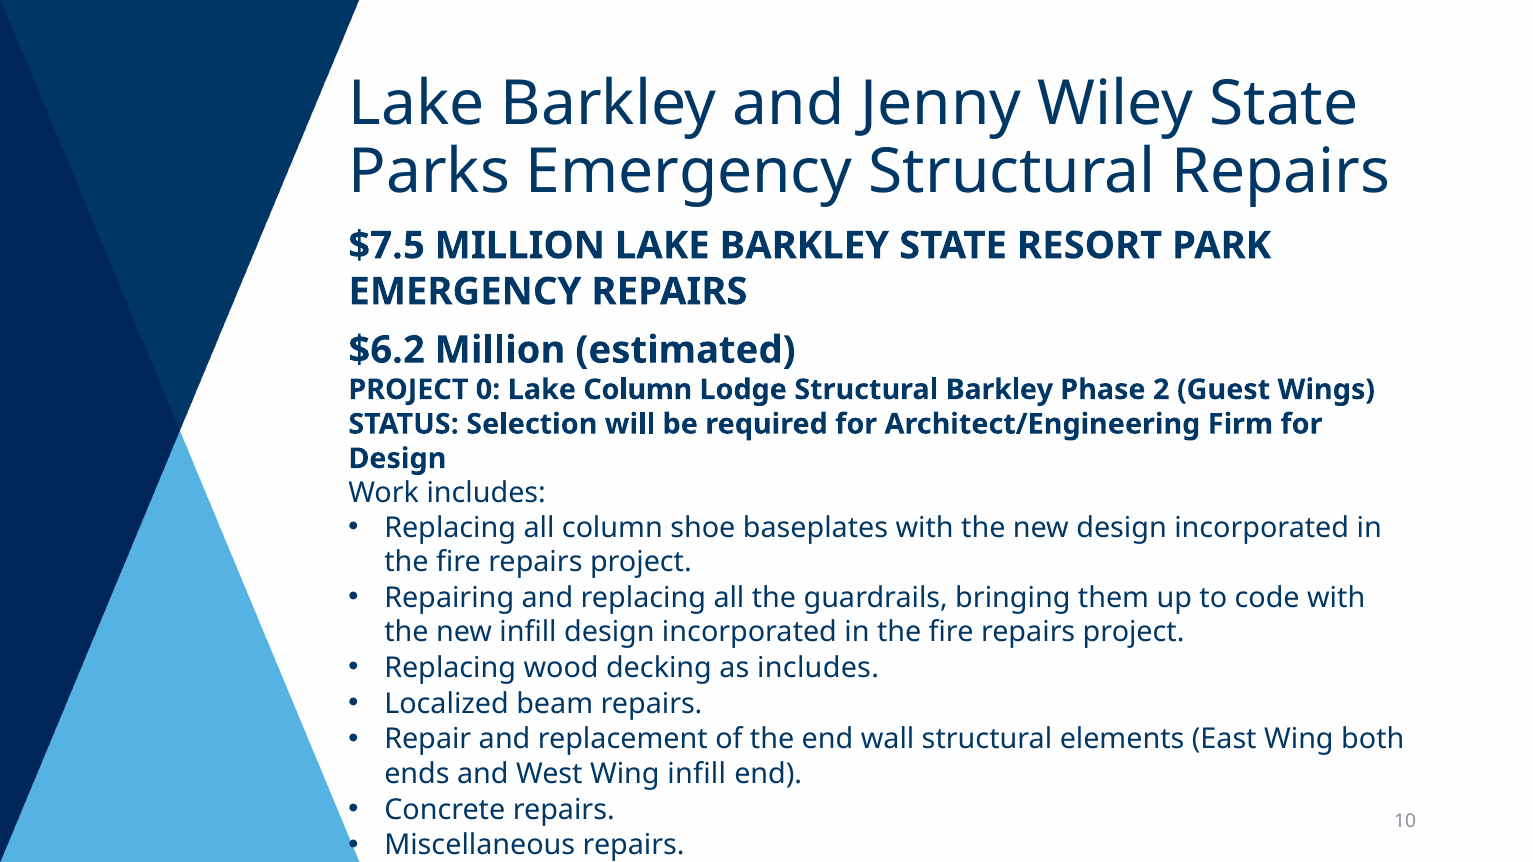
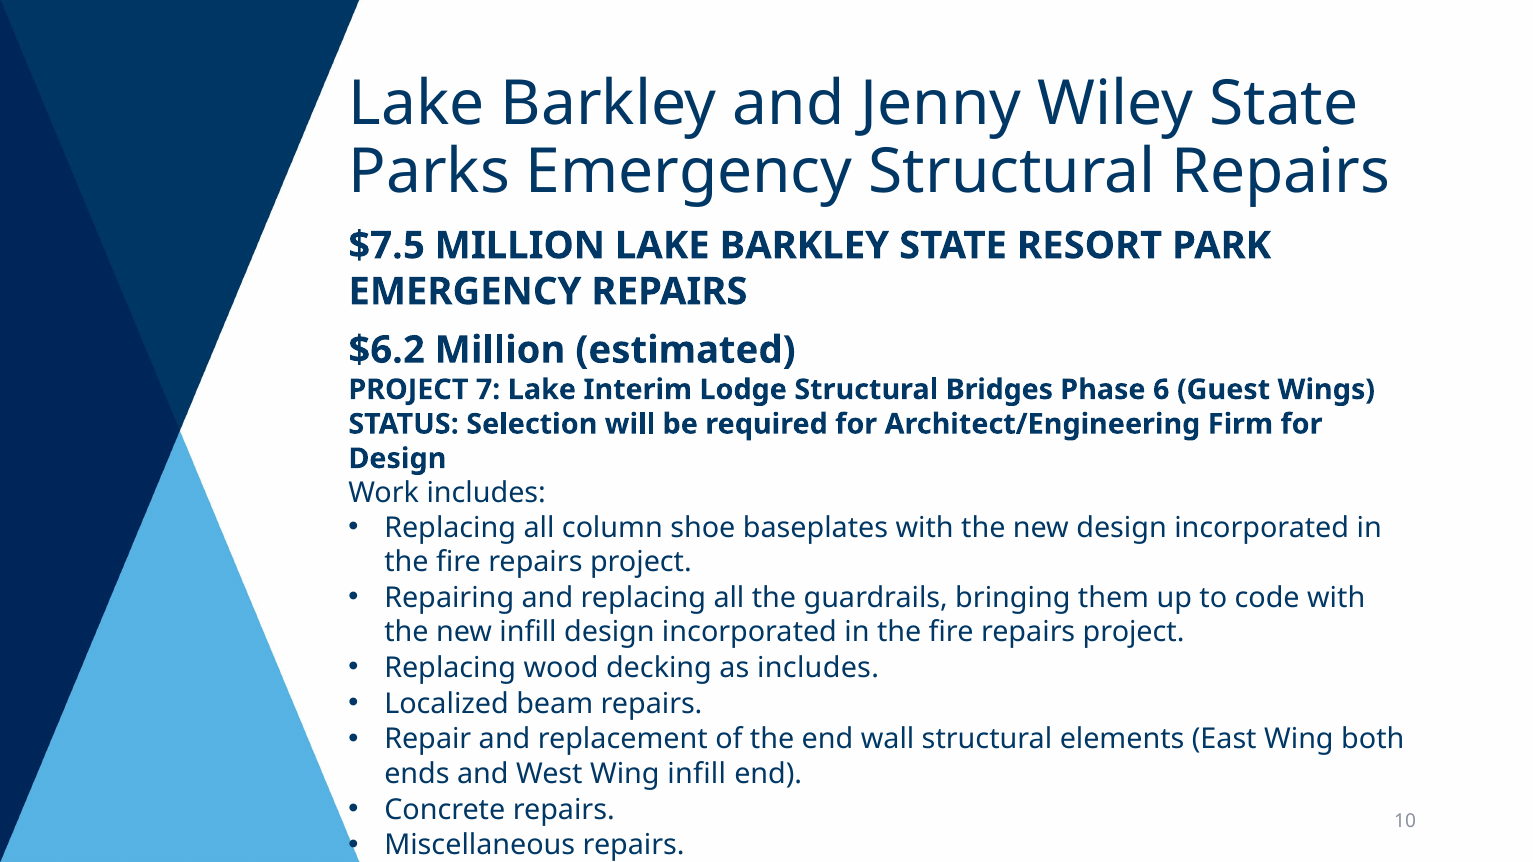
0: 0 -> 7
Lake Column: Column -> Interim
Structural Barkley: Barkley -> Bridges
2: 2 -> 6
